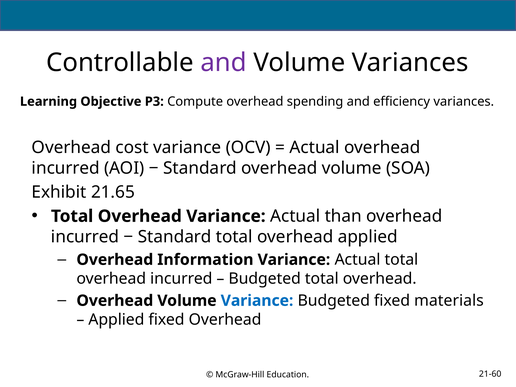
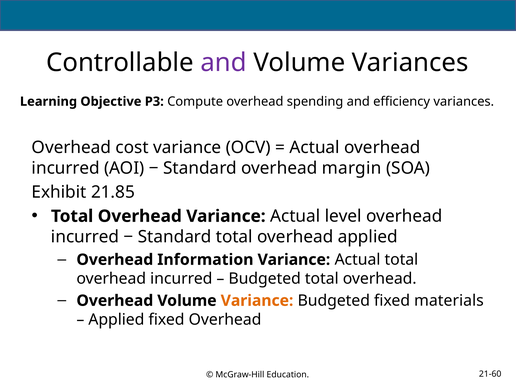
Standard overhead volume: volume -> margin
21.65: 21.65 -> 21.85
than: than -> level
Variance at (257, 301) colour: blue -> orange
